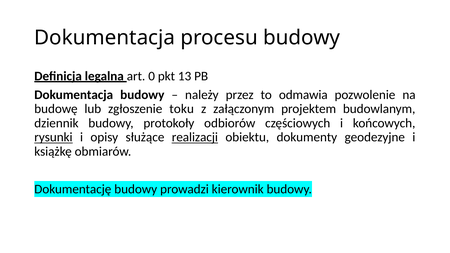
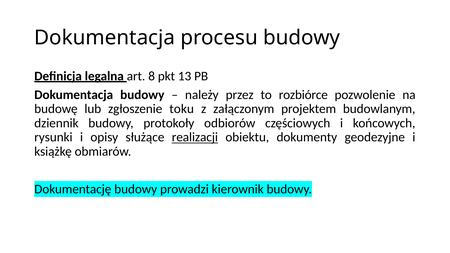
0: 0 -> 8
odmawia: odmawia -> rozbiórce
rysunki underline: present -> none
